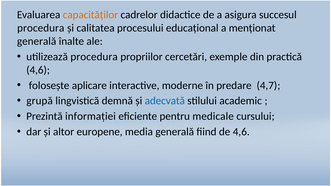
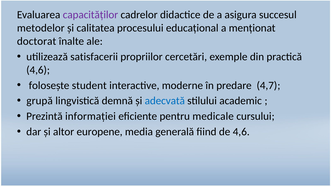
capacităților colour: orange -> purple
procedura at (41, 28): procedura -> metodelor
generală at (37, 41): generală -> doctorat
utilizează procedura: procedura -> satisfacerii
aplicare: aplicare -> student
